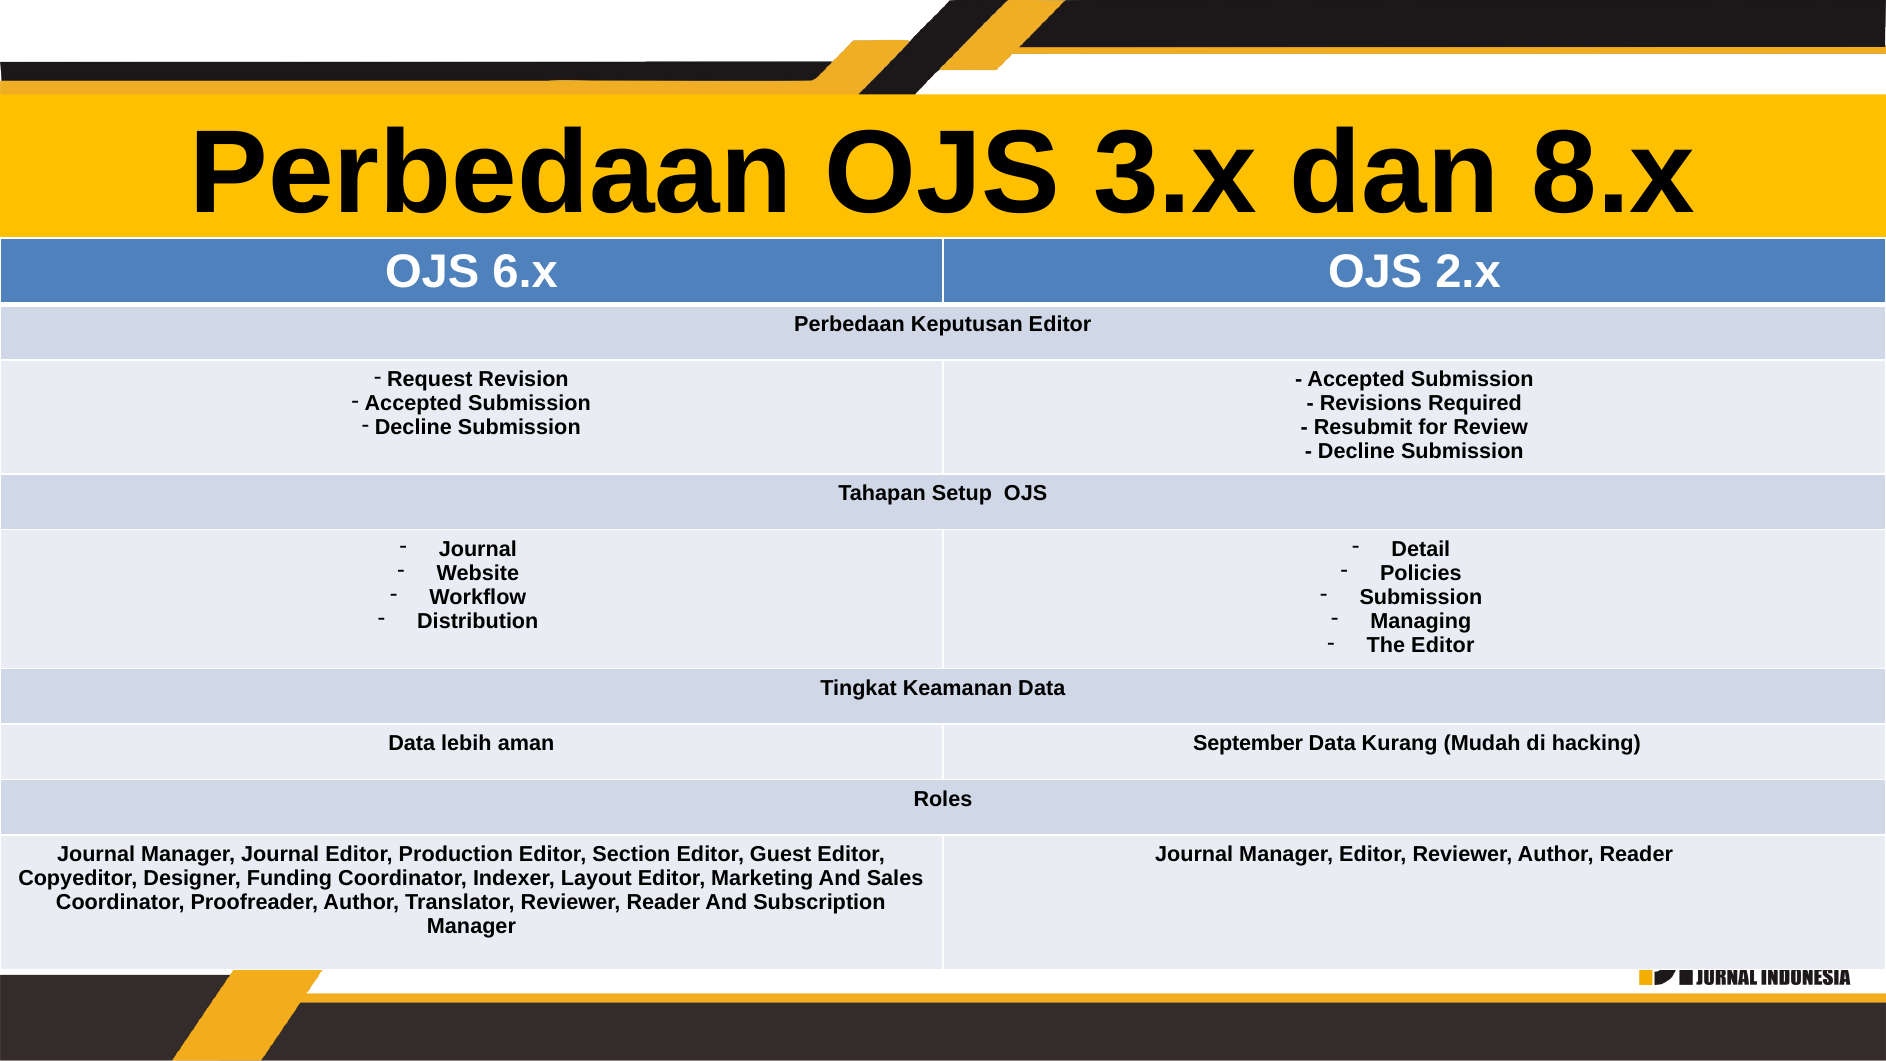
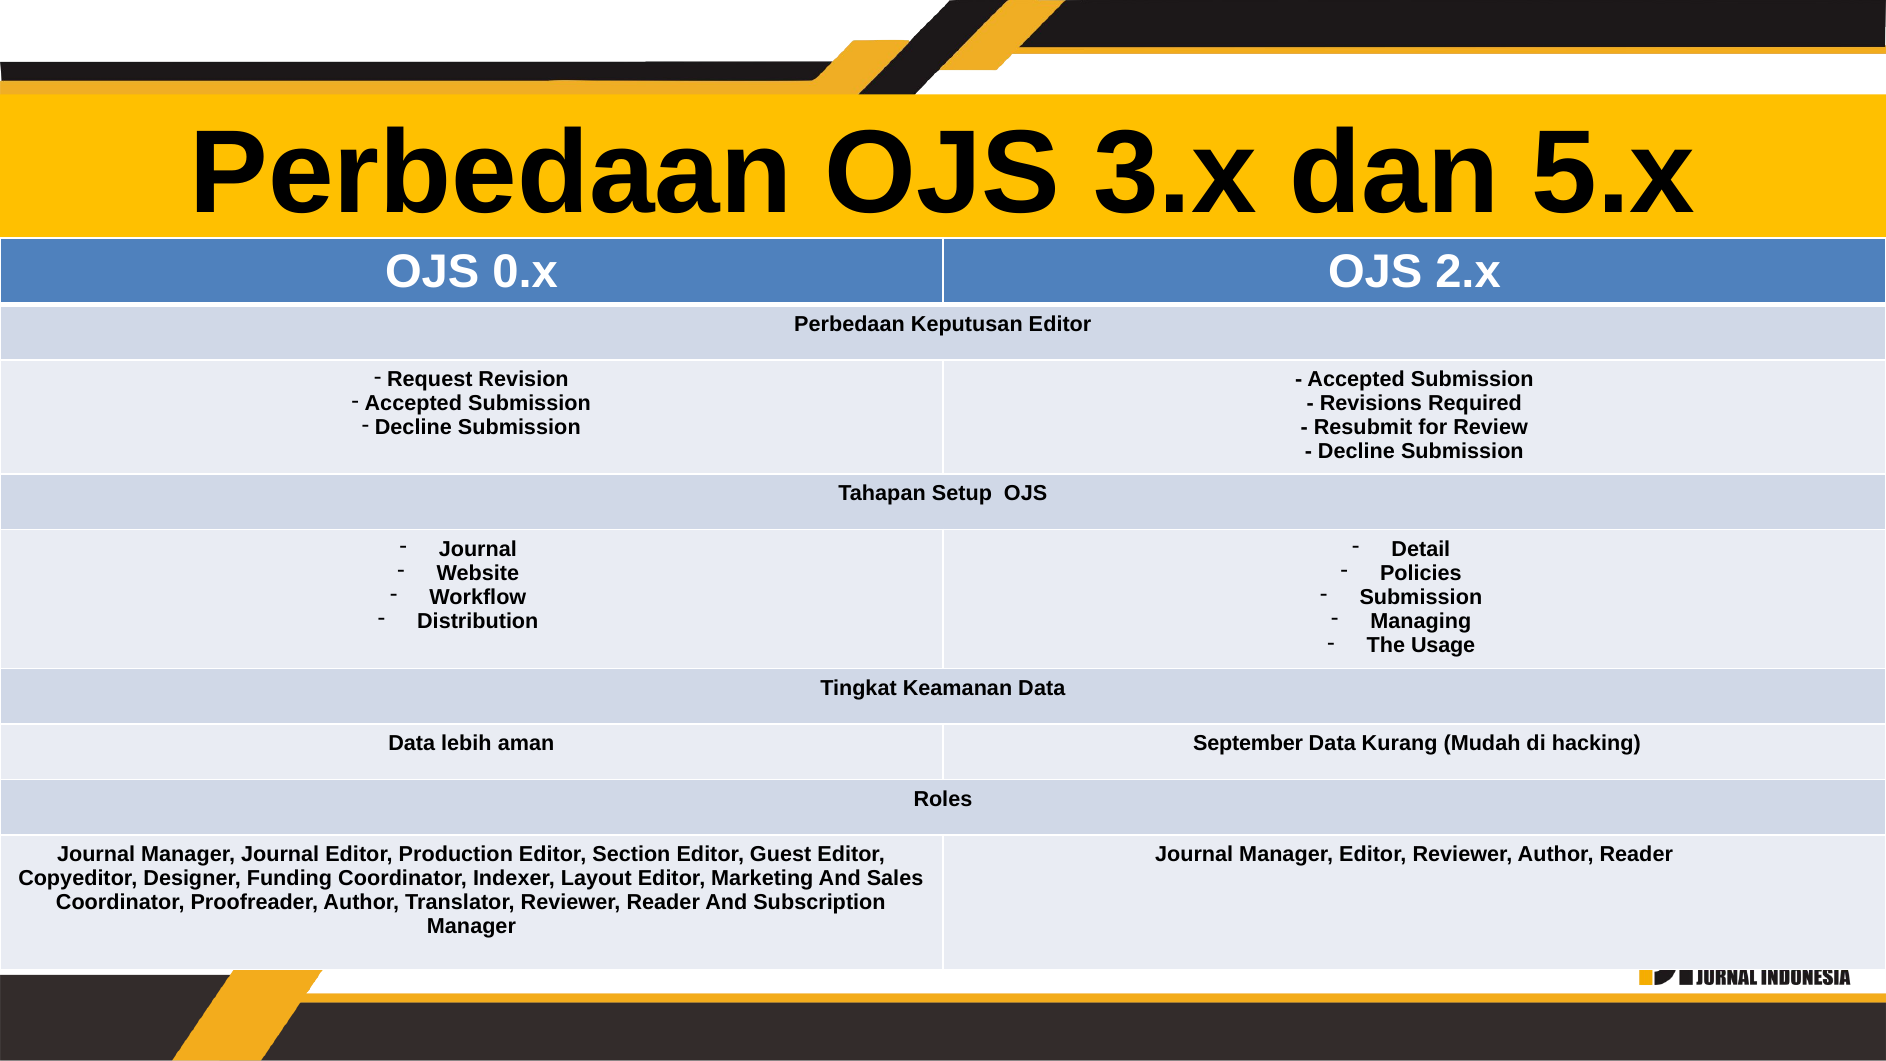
8.x: 8.x -> 5.x
6.x: 6.x -> 0.x
The Editor: Editor -> Usage
